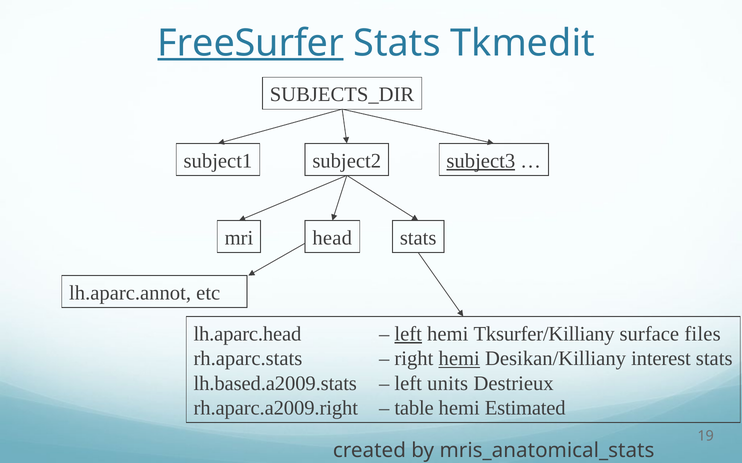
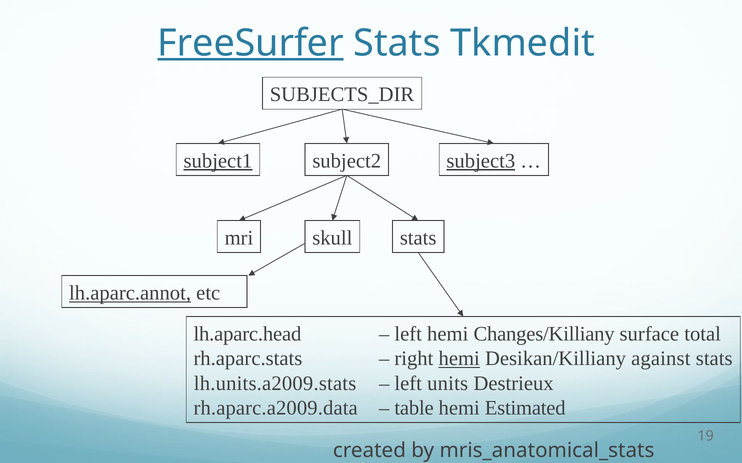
subject1 underline: none -> present
head: head -> skull
lh.aparc.annot underline: none -> present
left at (408, 334) underline: present -> none
Tksurfer/Killiany: Tksurfer/Killiany -> Changes/Killiany
files: files -> total
interest: interest -> against
lh.based.a2009.stats: lh.based.a2009.stats -> lh.units.a2009.stats
rh.aparc.a2009.right: rh.aparc.a2009.right -> rh.aparc.a2009.data
